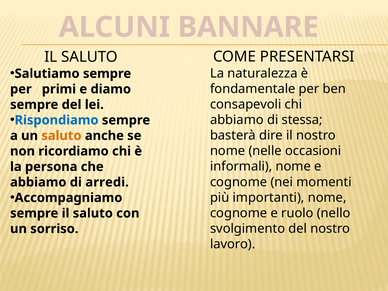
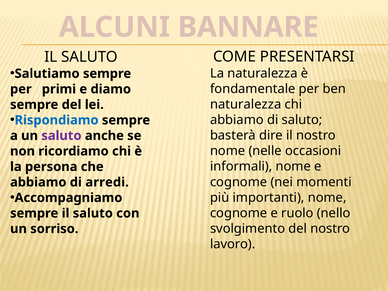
consapevoli at (246, 104): consapevoli -> naturalezza
di stessa: stessa -> saluto
saluto at (61, 136) colour: orange -> purple
